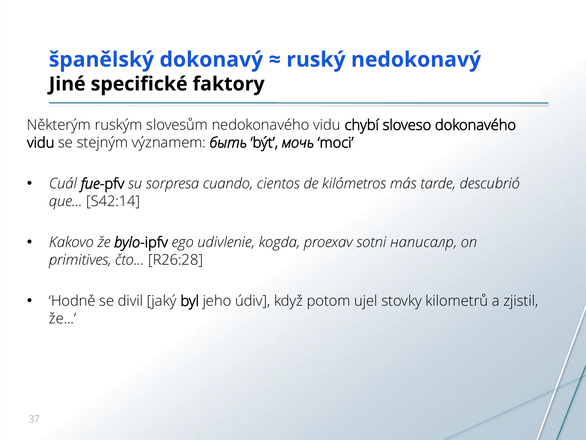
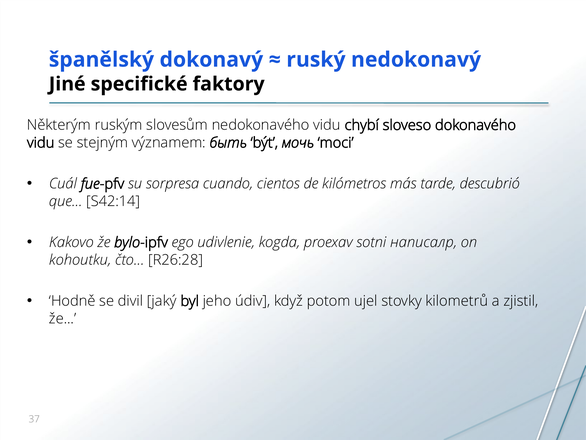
primitives: primitives -> kohoutku
